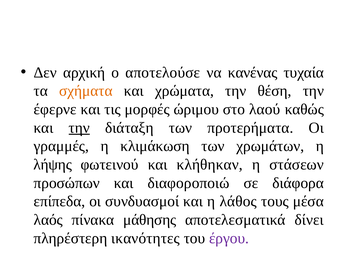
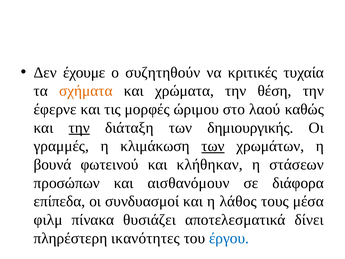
αρχική: αρχική -> έχουμε
αποτελούσε: αποτελούσε -> συζητηθούν
κανένας: κανένας -> κριτικές
προτερήματα: προτερήματα -> δημιουργικής
των at (213, 146) underline: none -> present
λήψης: λήψης -> βουνά
διαφοροποιώ: διαφοροποιώ -> αισθανόμουν
λαός: λαός -> φιλμ
μάθησης: μάθησης -> θυσιάζει
έργου colour: purple -> blue
